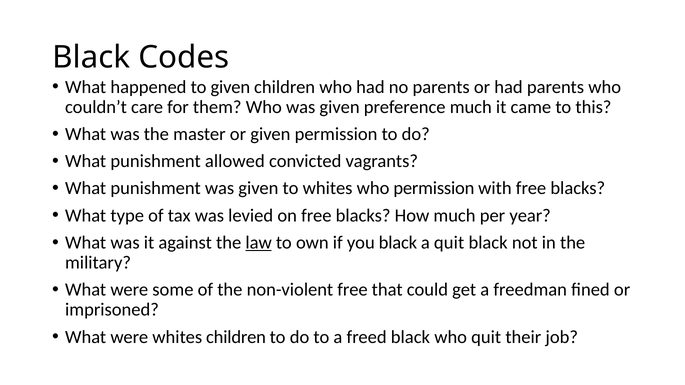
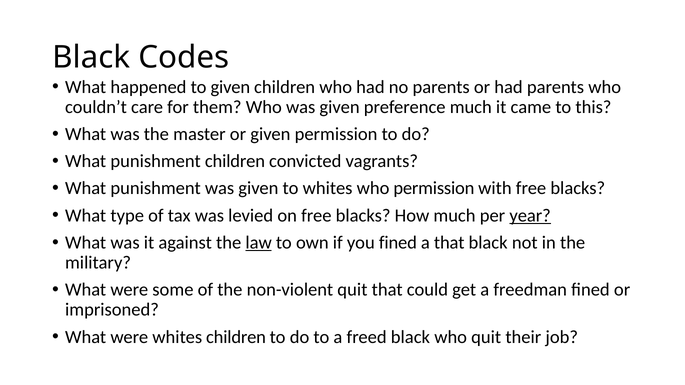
punishment allowed: allowed -> children
year underline: none -> present
you black: black -> fined
a quit: quit -> that
non-violent free: free -> quit
